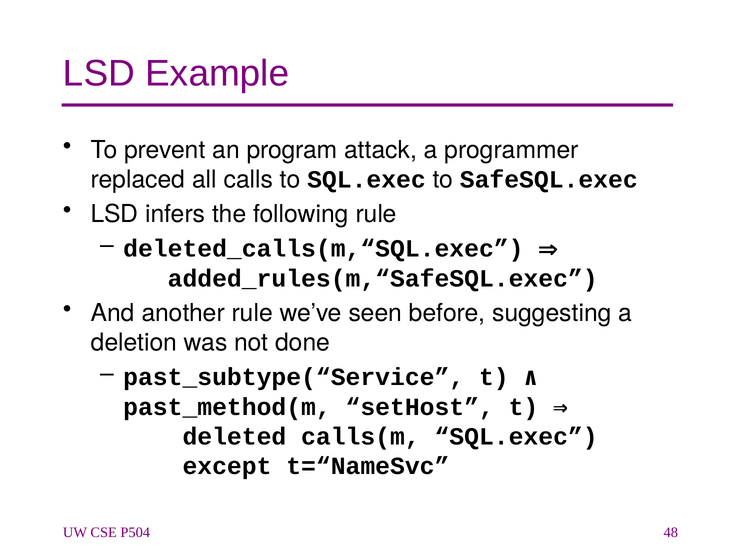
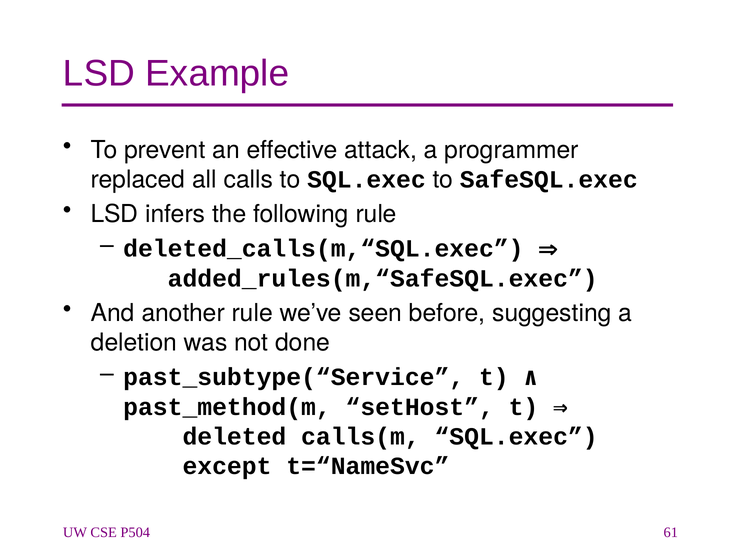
program: program -> effective
48: 48 -> 61
